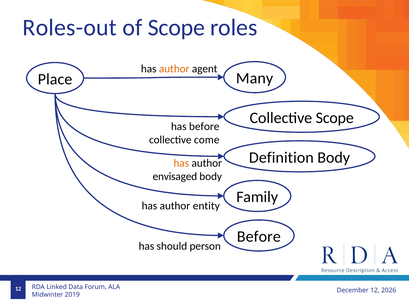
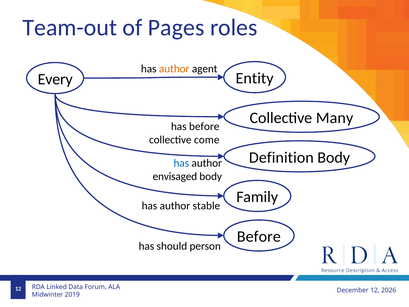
Roles-out: Roles-out -> Team-out
of Scope: Scope -> Pages
Many: Many -> Entity
Place: Place -> Every
Collective Scope: Scope -> Many
has at (181, 163) colour: orange -> blue
entity: entity -> stable
